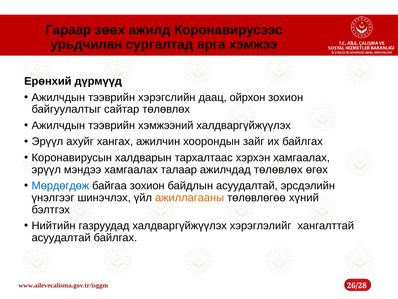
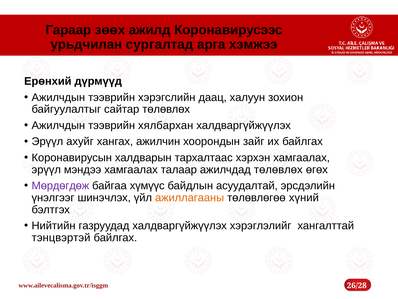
ойрхон: ойрхон -> халуун
хэмжээний: хэмжээний -> хялбархан
Мөрдөгдөж colour: blue -> purple
байгаа зохион: зохион -> хүмүүс
асуудалтай at (61, 237): асуудалтай -> тэнцвэртэй
